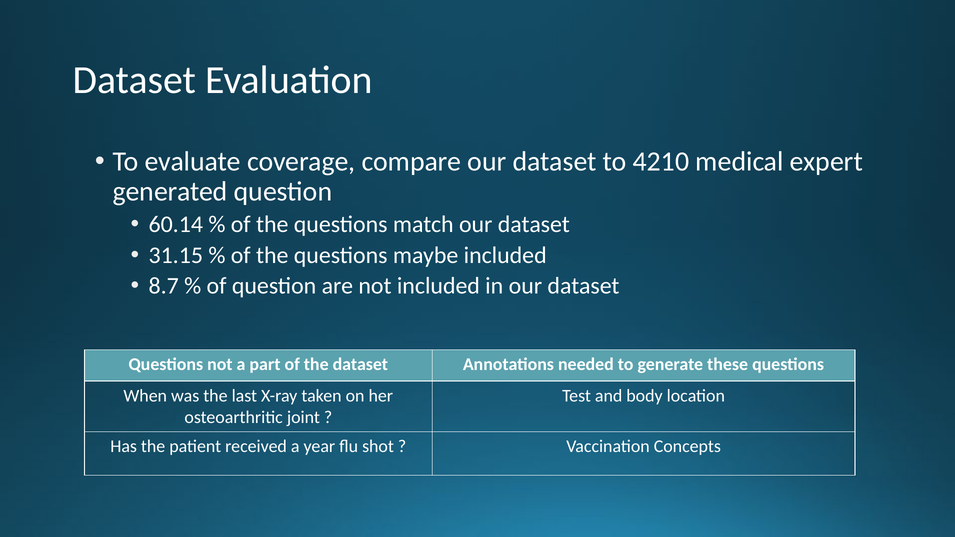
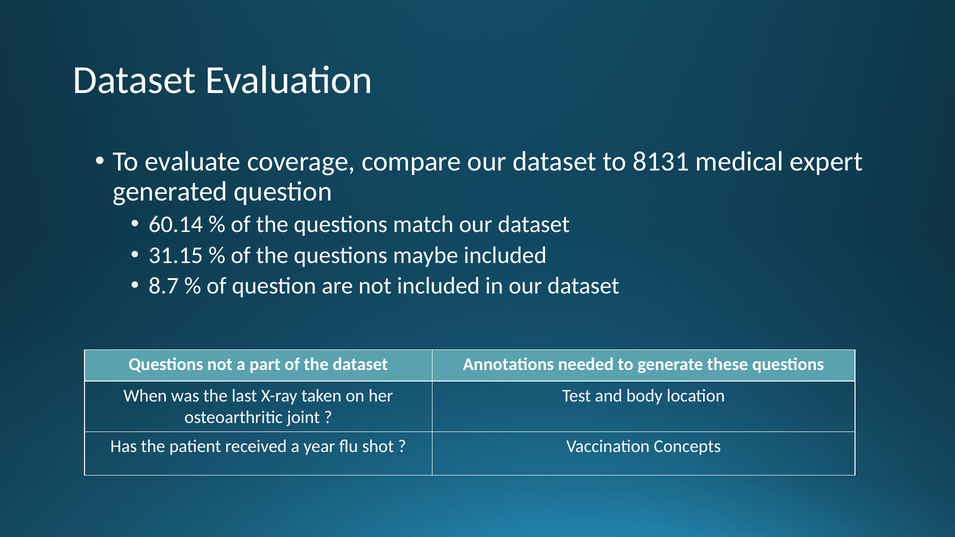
4210: 4210 -> 8131
